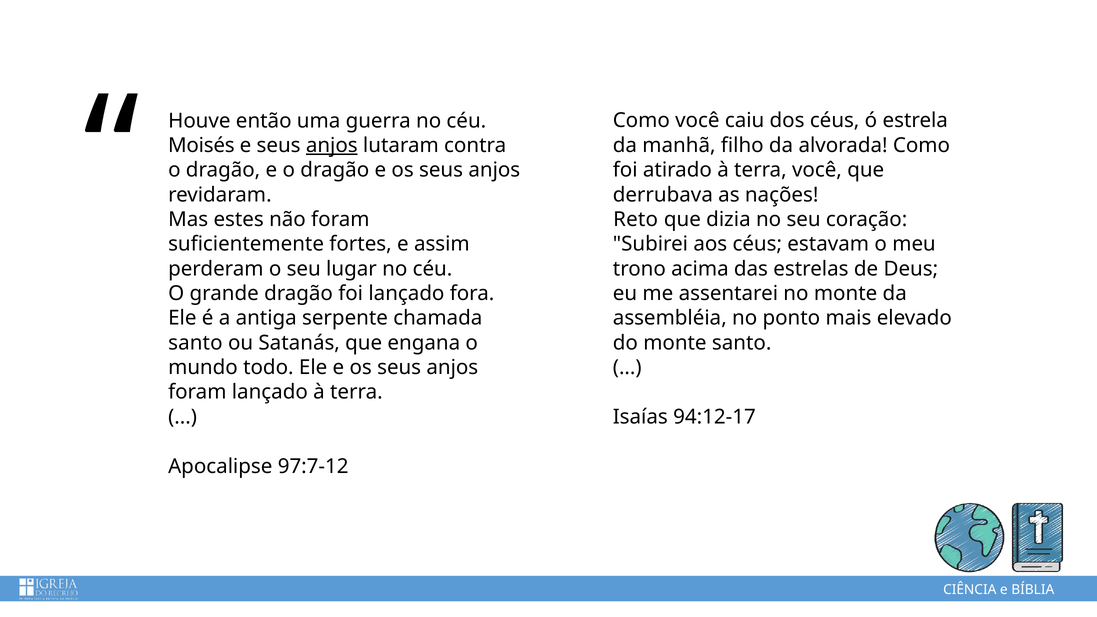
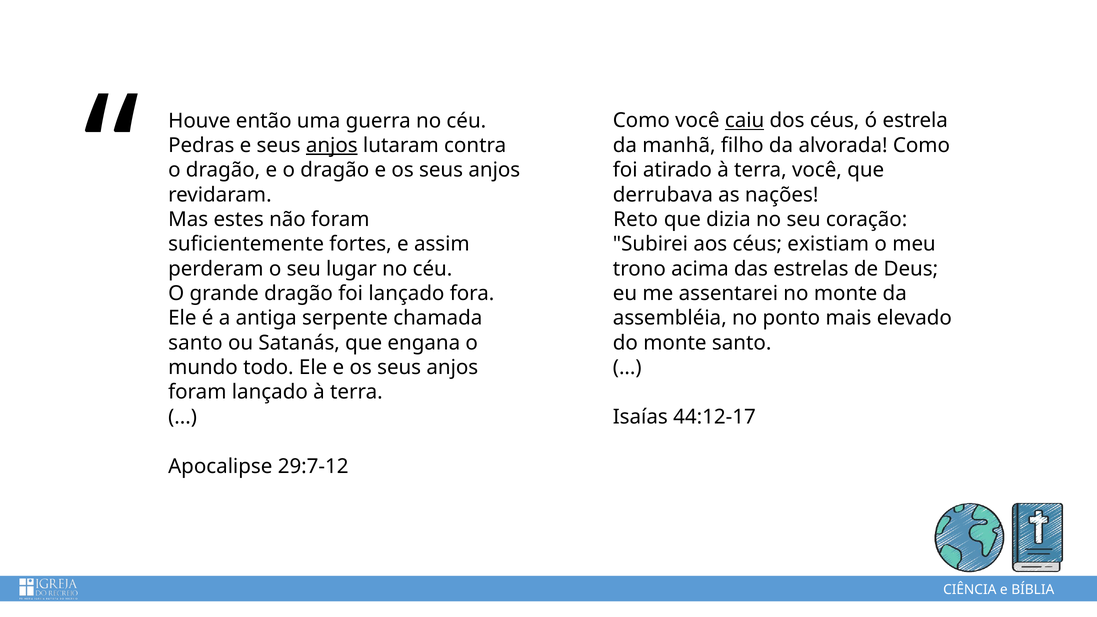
caiu underline: none -> present
Moisés: Moisés -> Pedras
estavam: estavam -> existiam
94:12-17: 94:12-17 -> 44:12-17
97:7-12: 97:7-12 -> 29:7-12
